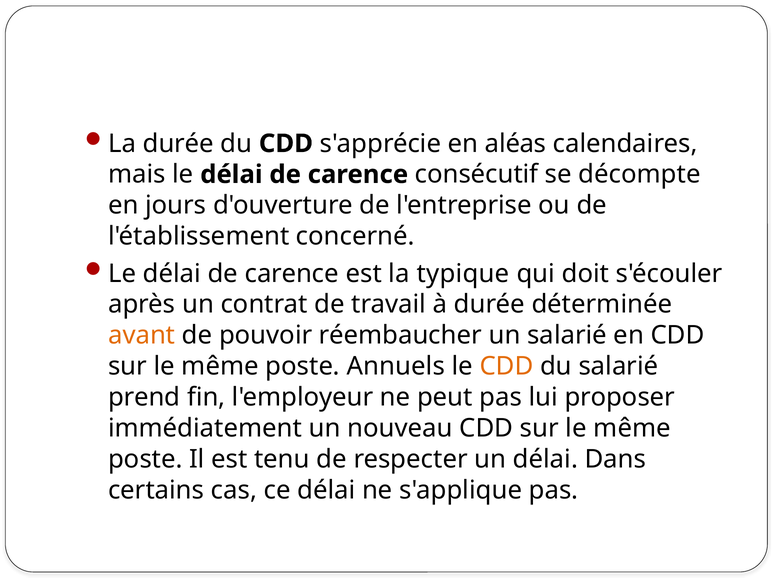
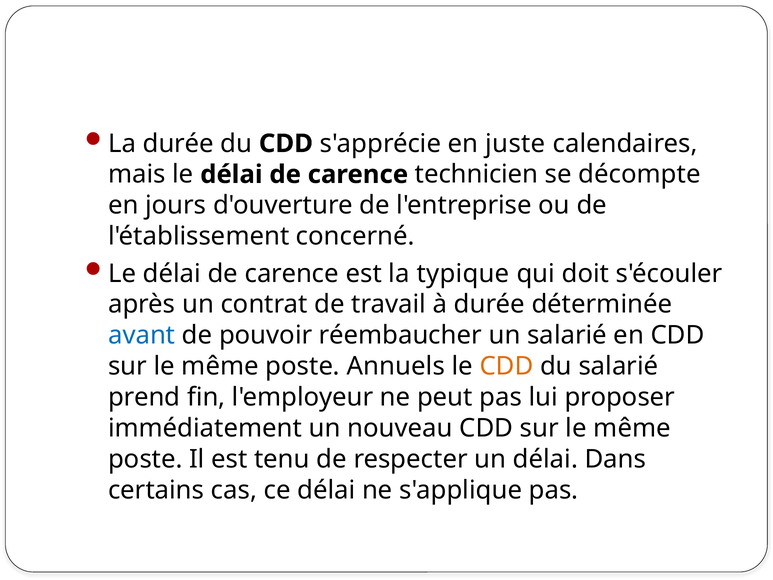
aléas: aléas -> juste
consécutif: consécutif -> technicien
avant colour: orange -> blue
